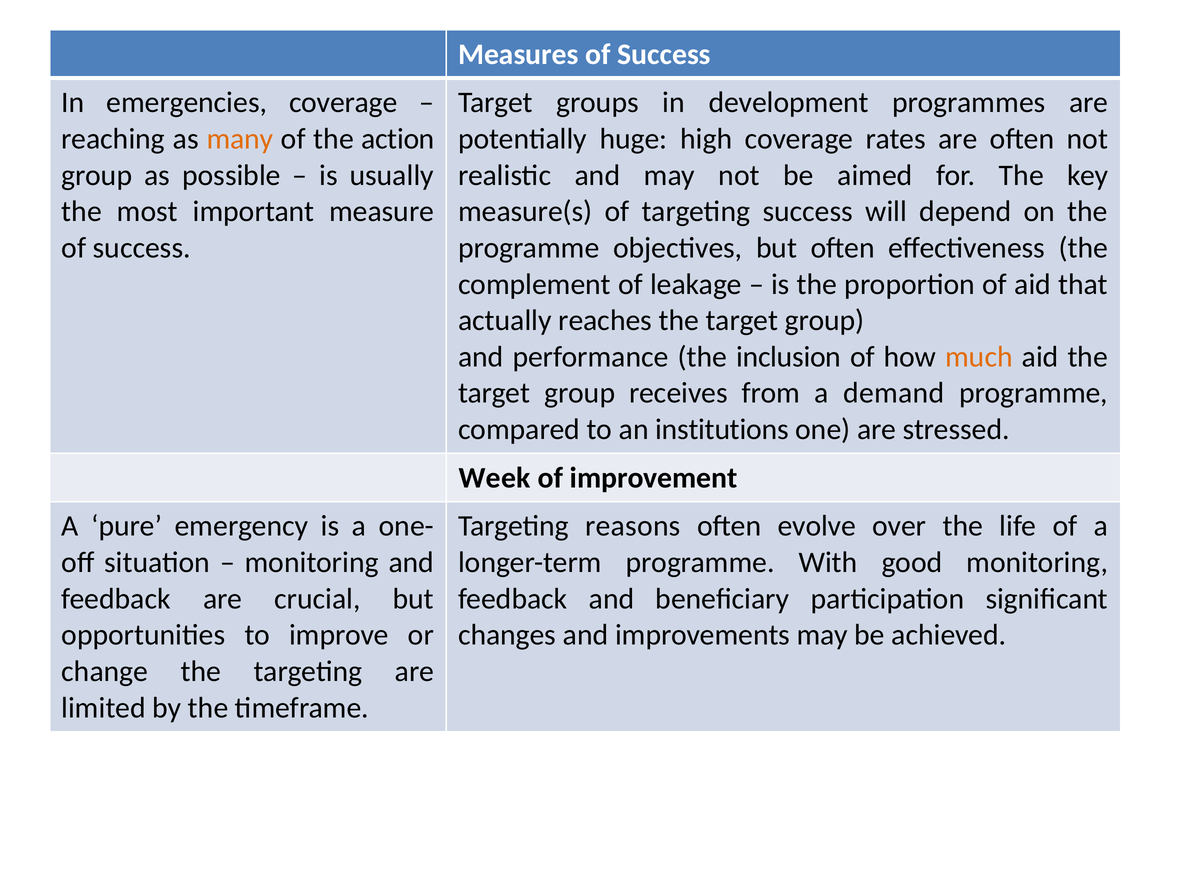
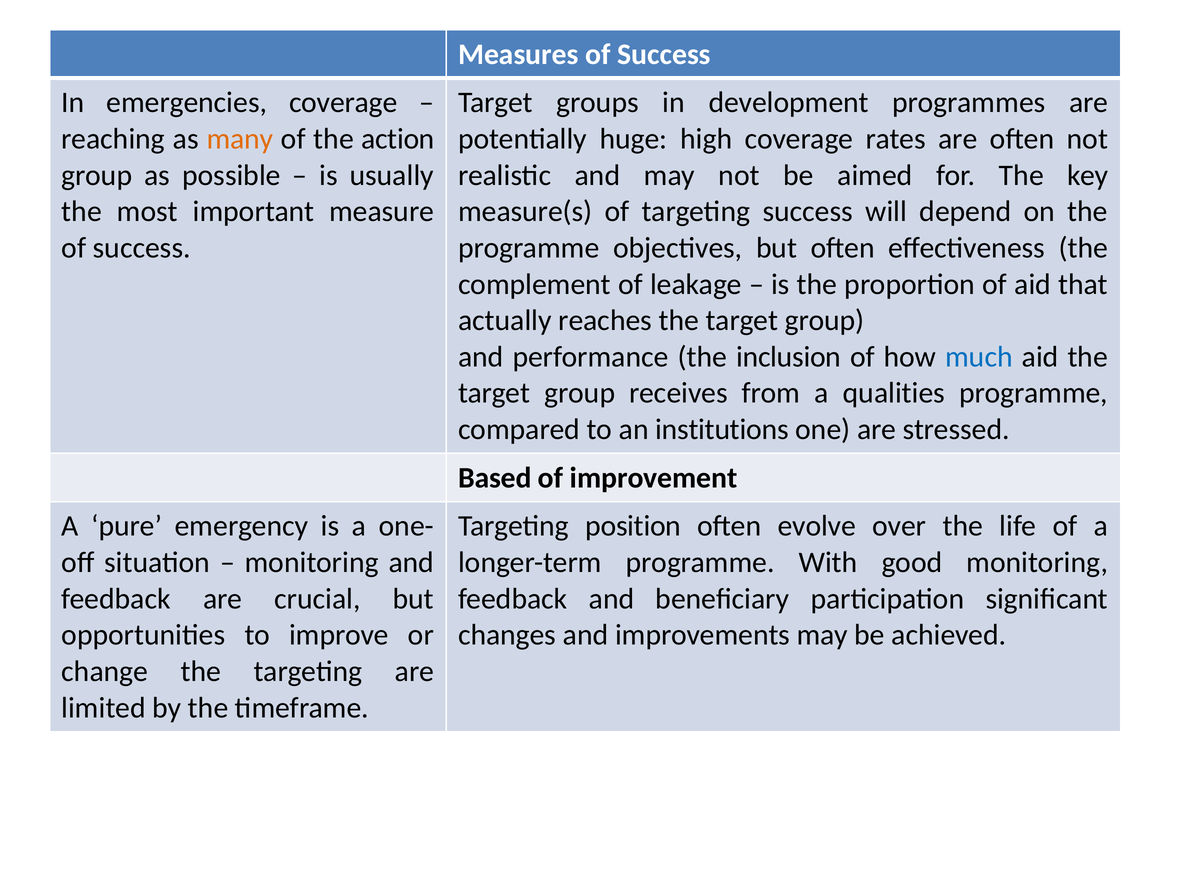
much colour: orange -> blue
demand: demand -> qualities
Week: Week -> Based
reasons: reasons -> position
